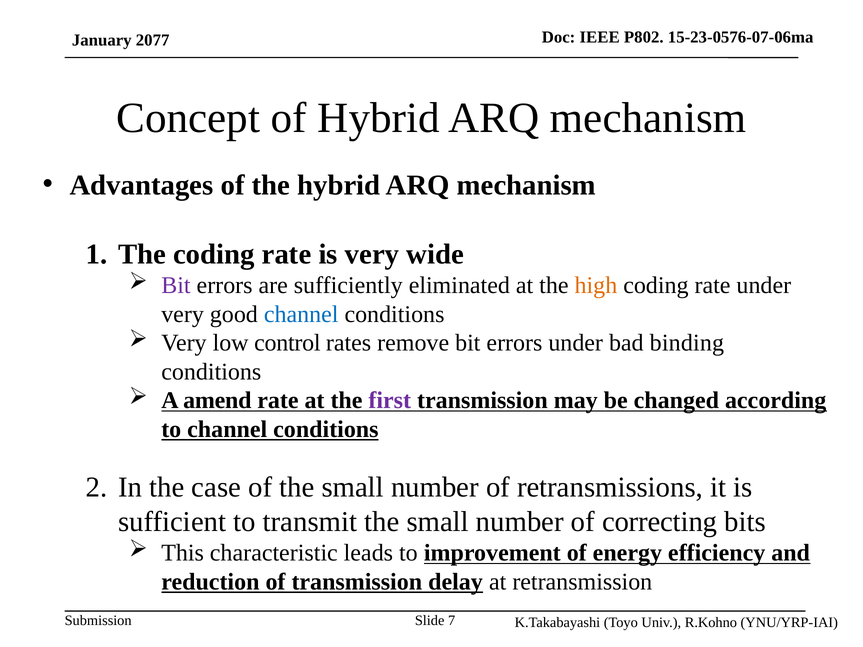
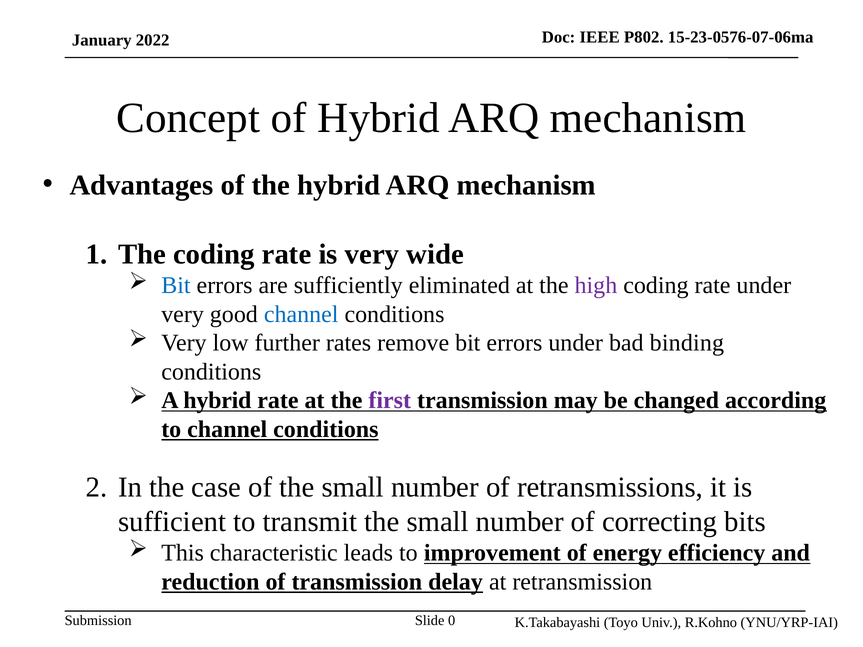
2077: 2077 -> 2022
Bit at (176, 285) colour: purple -> blue
high colour: orange -> purple
control: control -> further
A amend: amend -> hybrid
7: 7 -> 0
